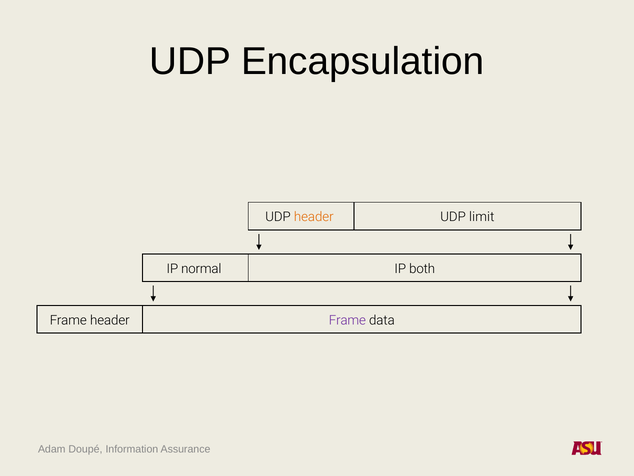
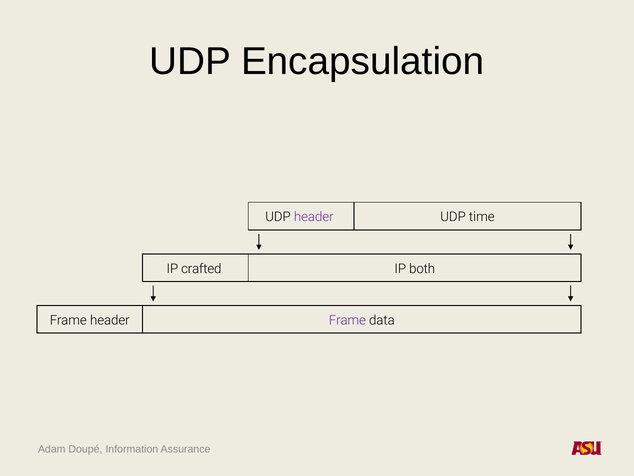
header at (314, 217) colour: orange -> purple
limit: limit -> time
normal: normal -> crafted
